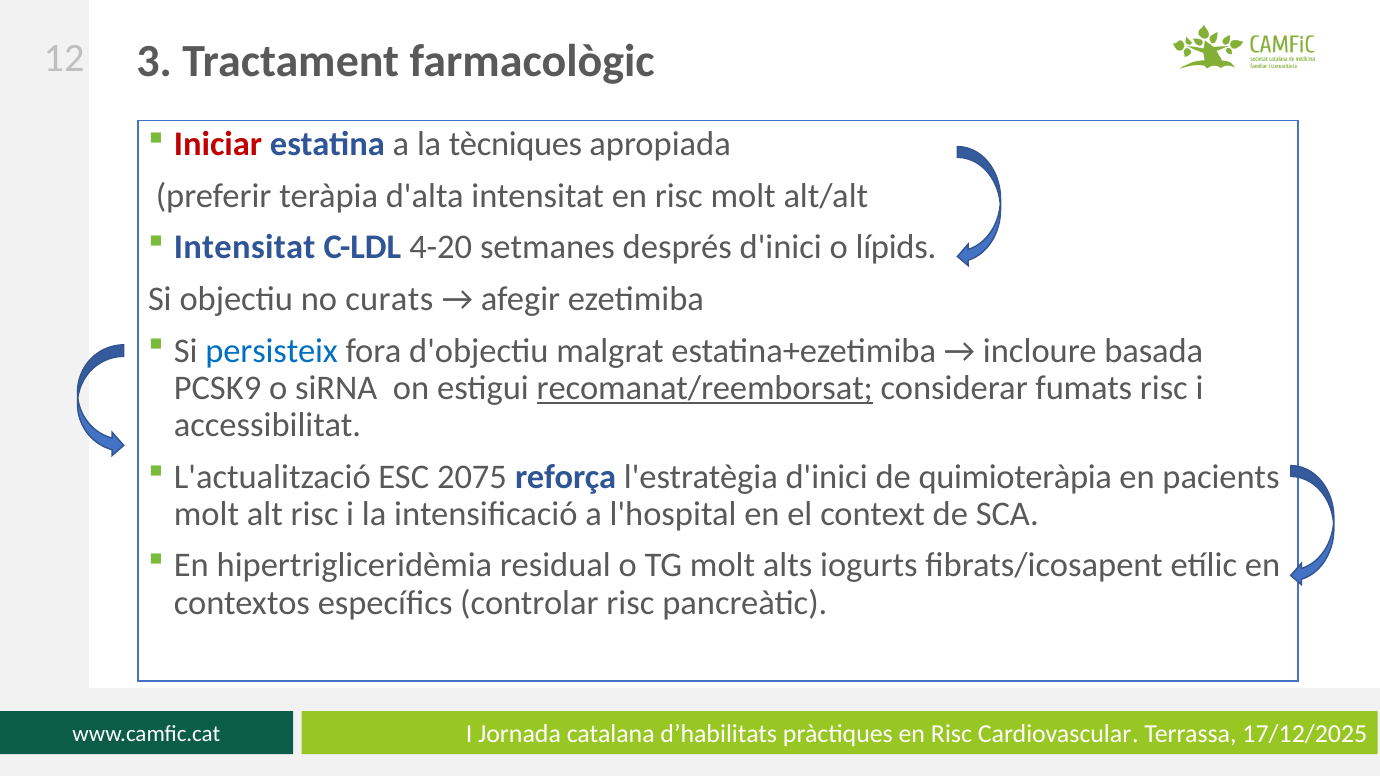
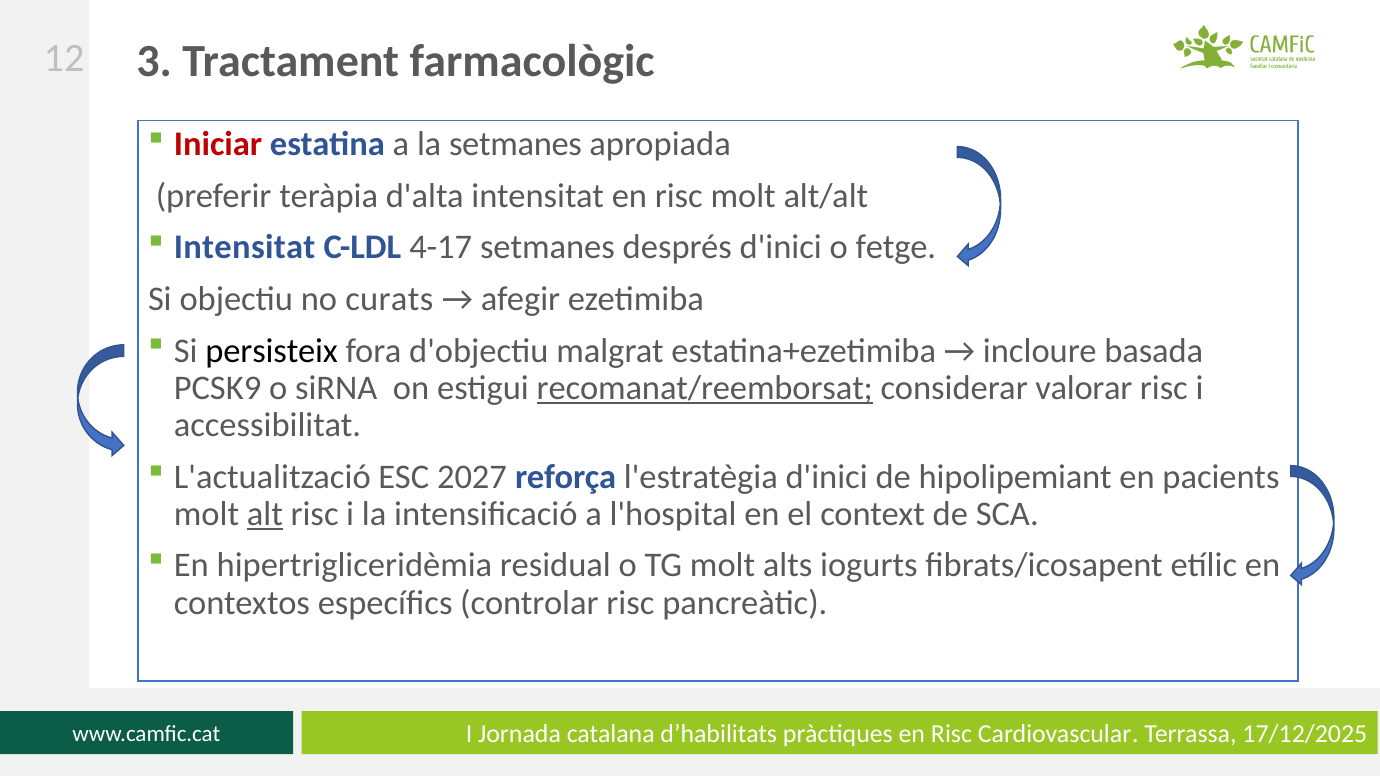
la tècniques: tècniques -> setmanes
4-20: 4-20 -> 4-17
lípids: lípids -> fetge
persisteix colour: blue -> black
fumats: fumats -> valorar
2075: 2075 -> 2027
quimioteràpia: quimioteràpia -> hipolipemiant
alt underline: none -> present
